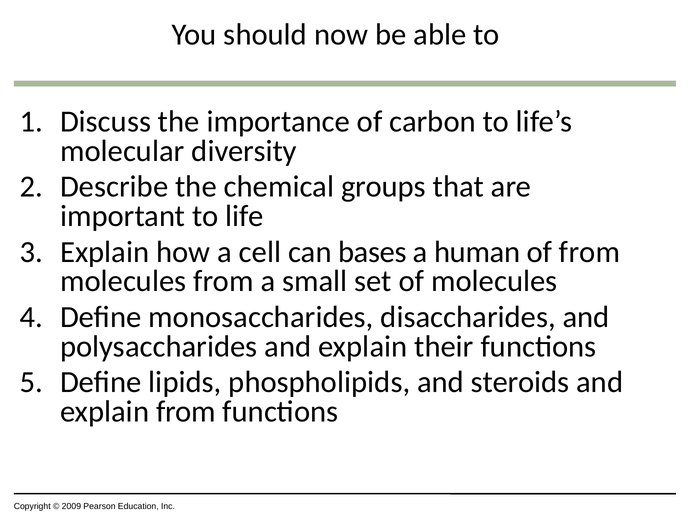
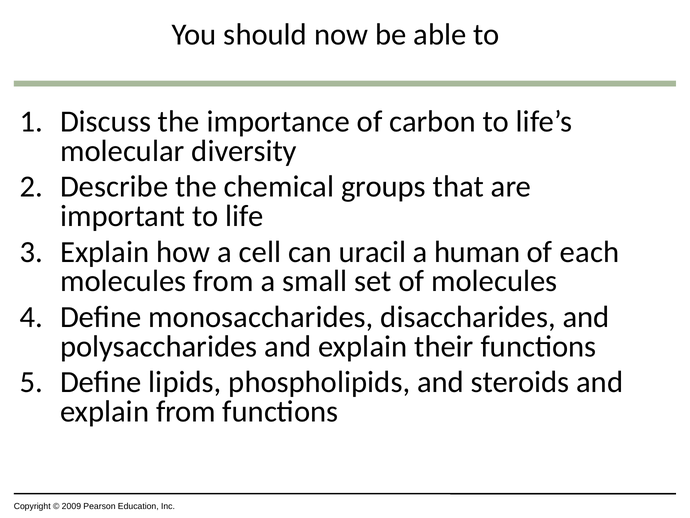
bases: bases -> uracil
of from: from -> each
